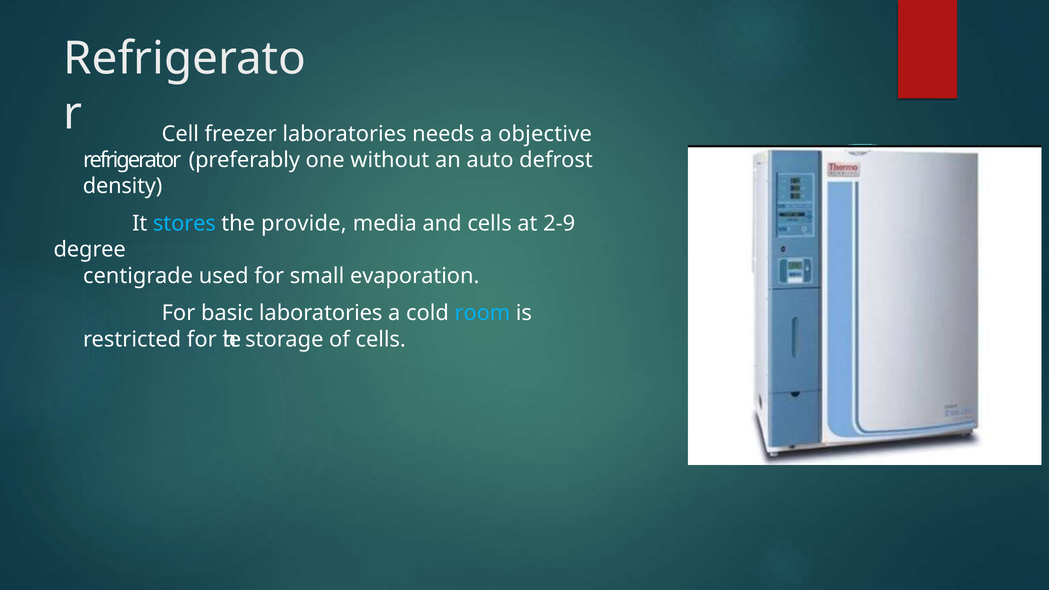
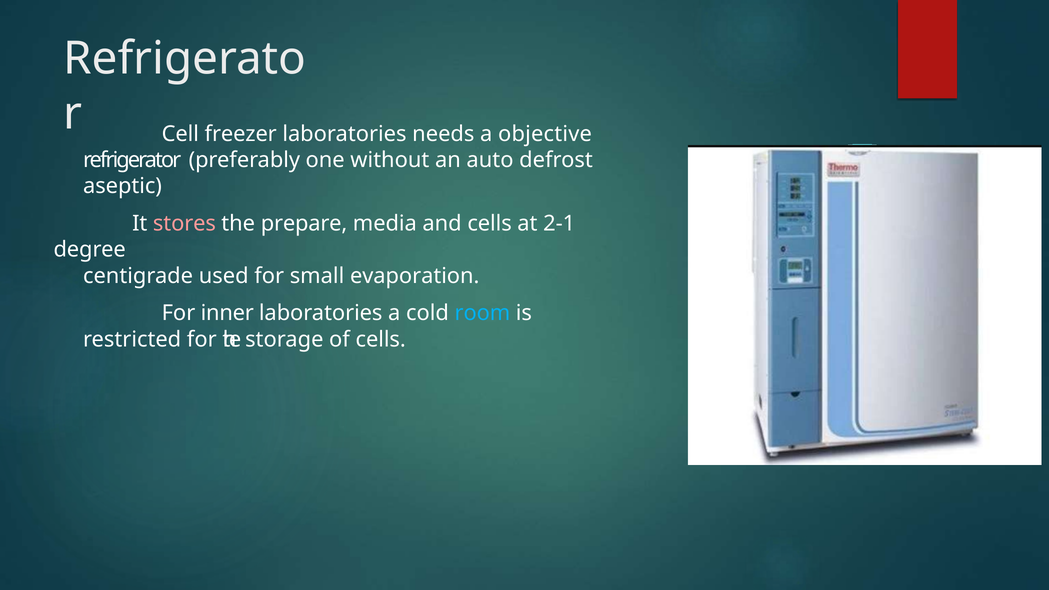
density: density -> aseptic
stores colour: light blue -> pink
provide: provide -> prepare
2-9: 2-9 -> 2-1
basic: basic -> inner
